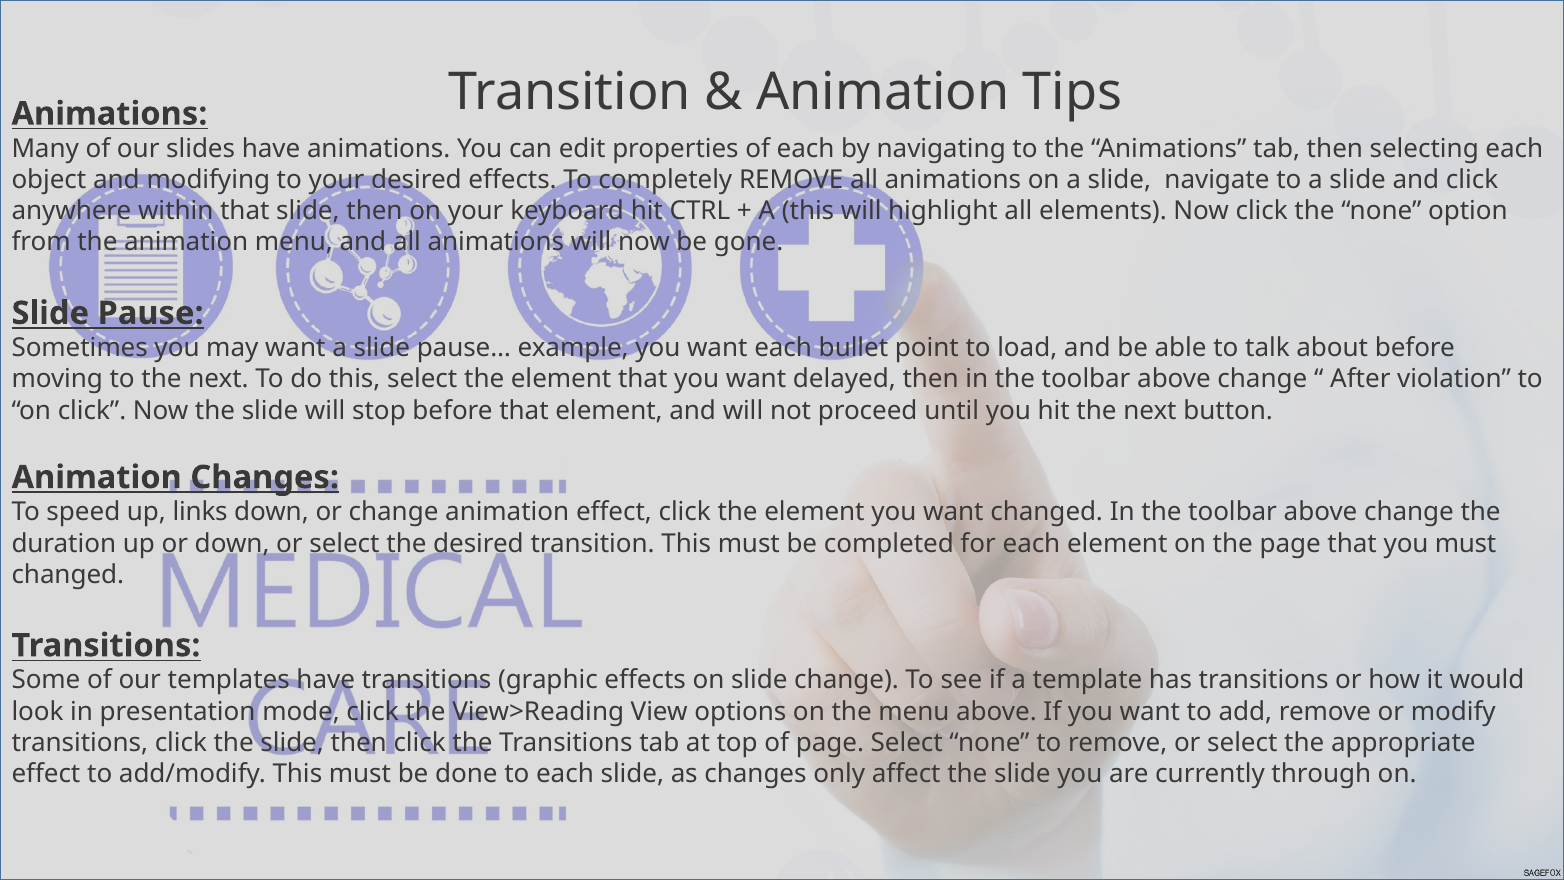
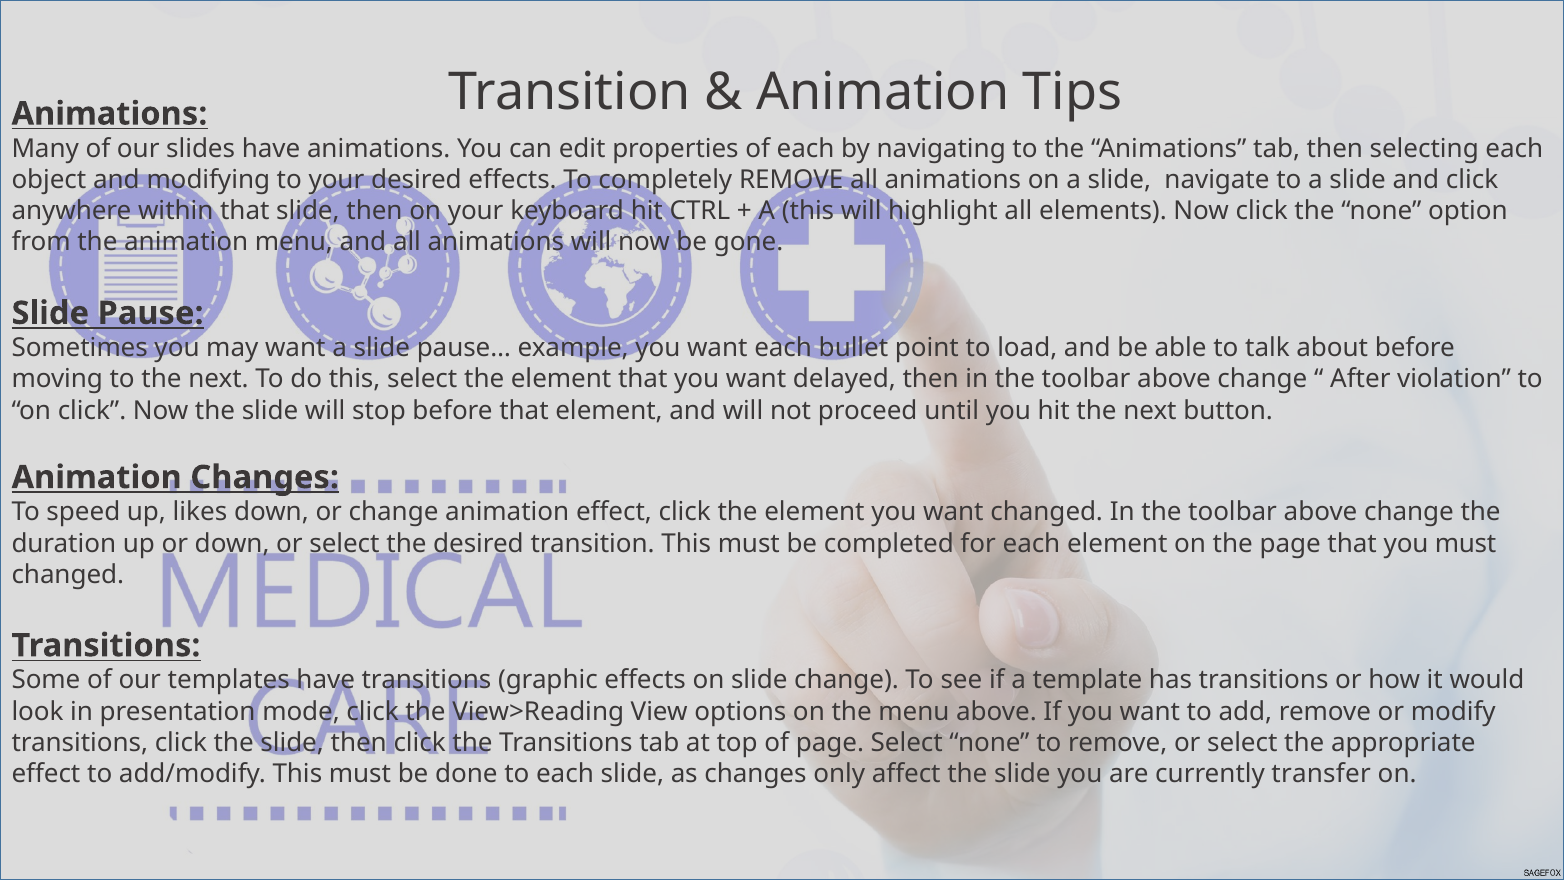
links: links -> likes
through: through -> transfer
